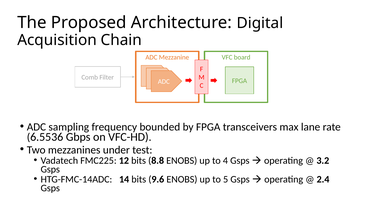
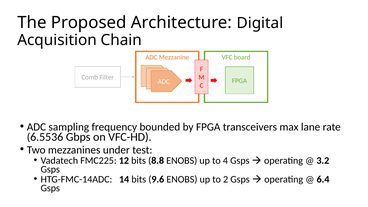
5: 5 -> 2
2.4: 2.4 -> 6.4
